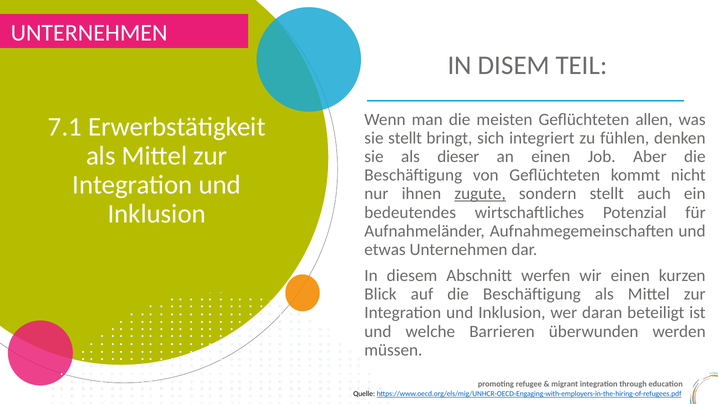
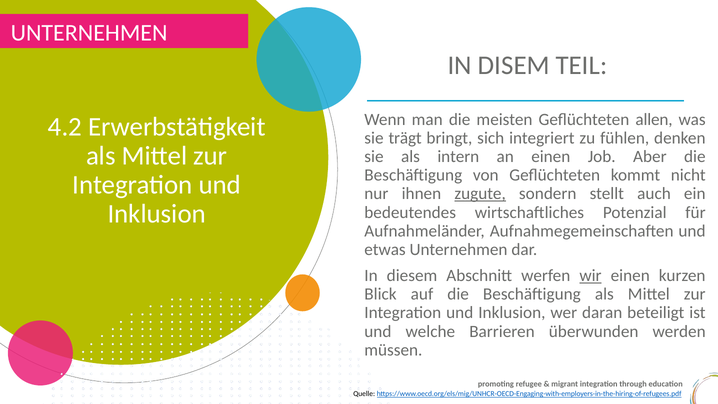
7.1: 7.1 -> 4.2
sie stellt: stellt -> trägt
dieser: dieser -> intern
wir underline: none -> present
